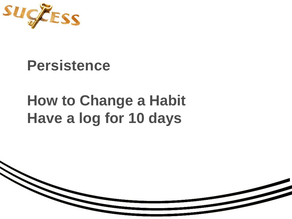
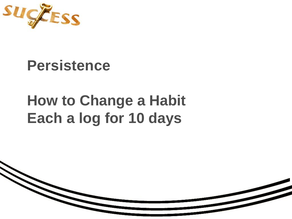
Have: Have -> Each
